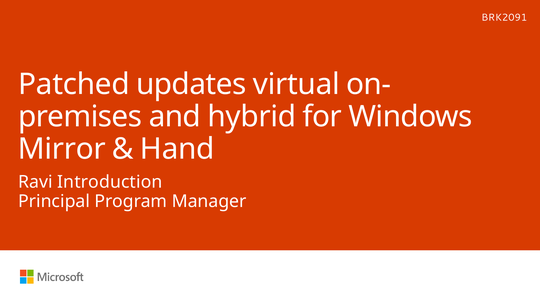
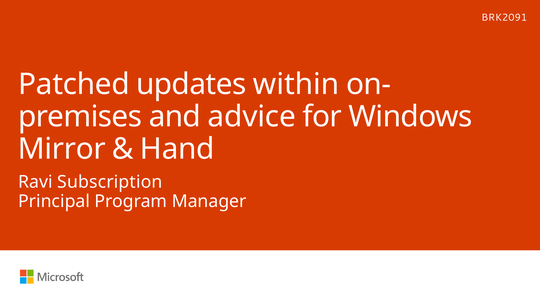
virtual: virtual -> within
hybrid: hybrid -> advice
Introduction: Introduction -> Subscription
